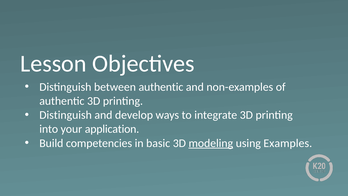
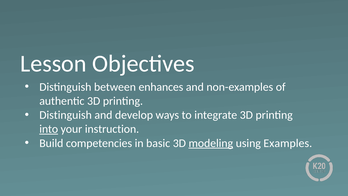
between authentic: authentic -> enhances
into underline: none -> present
application: application -> instruction
